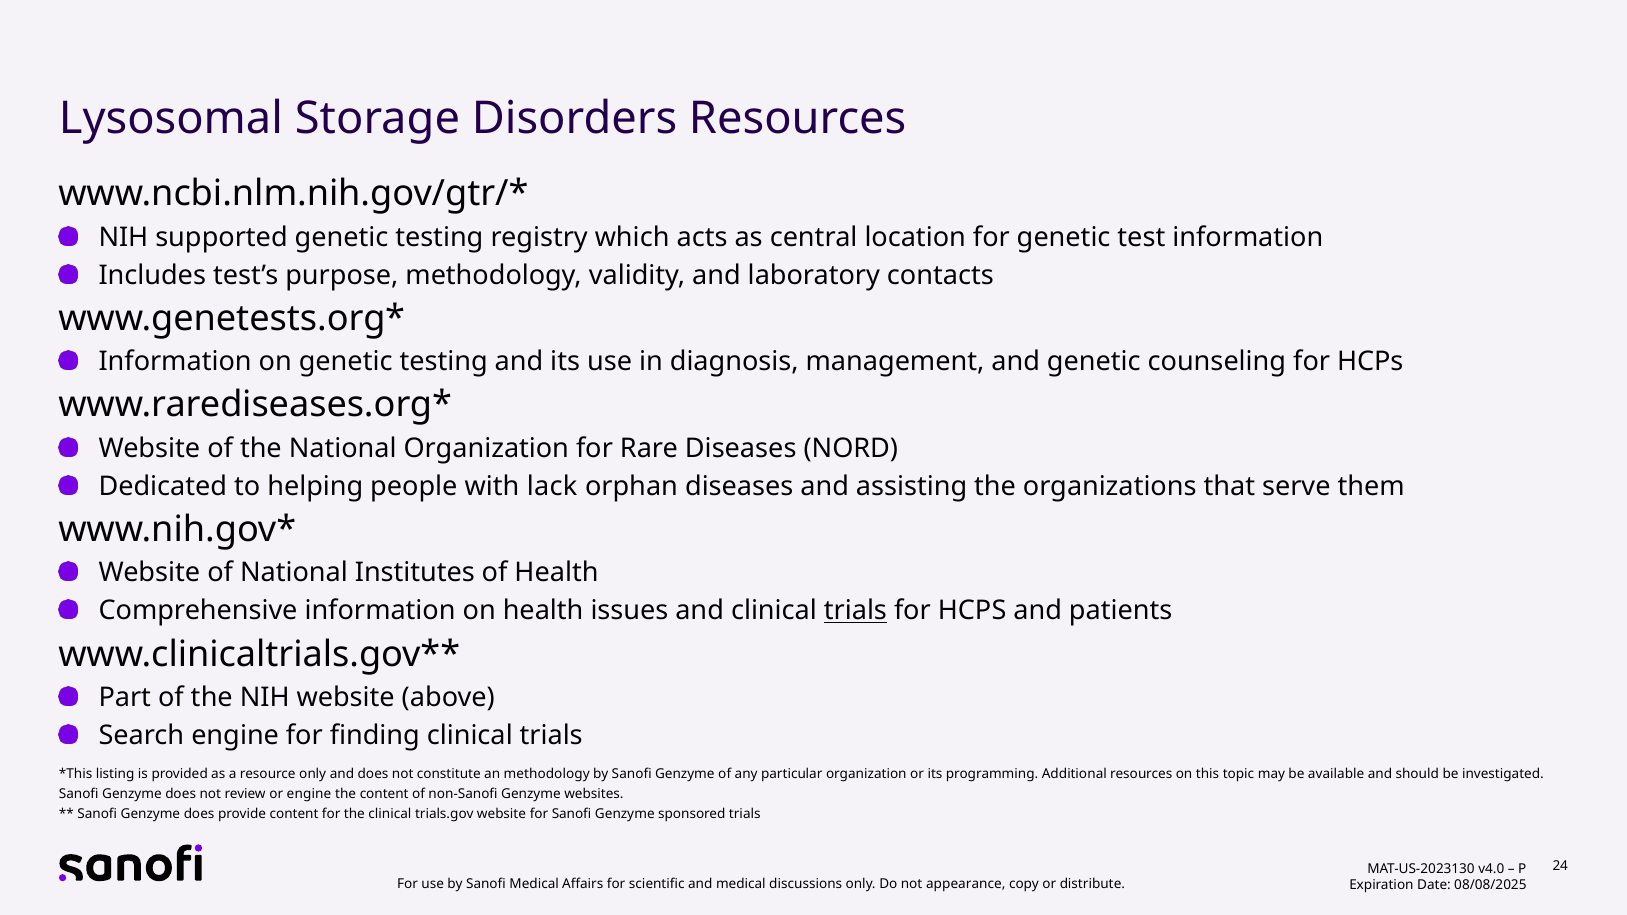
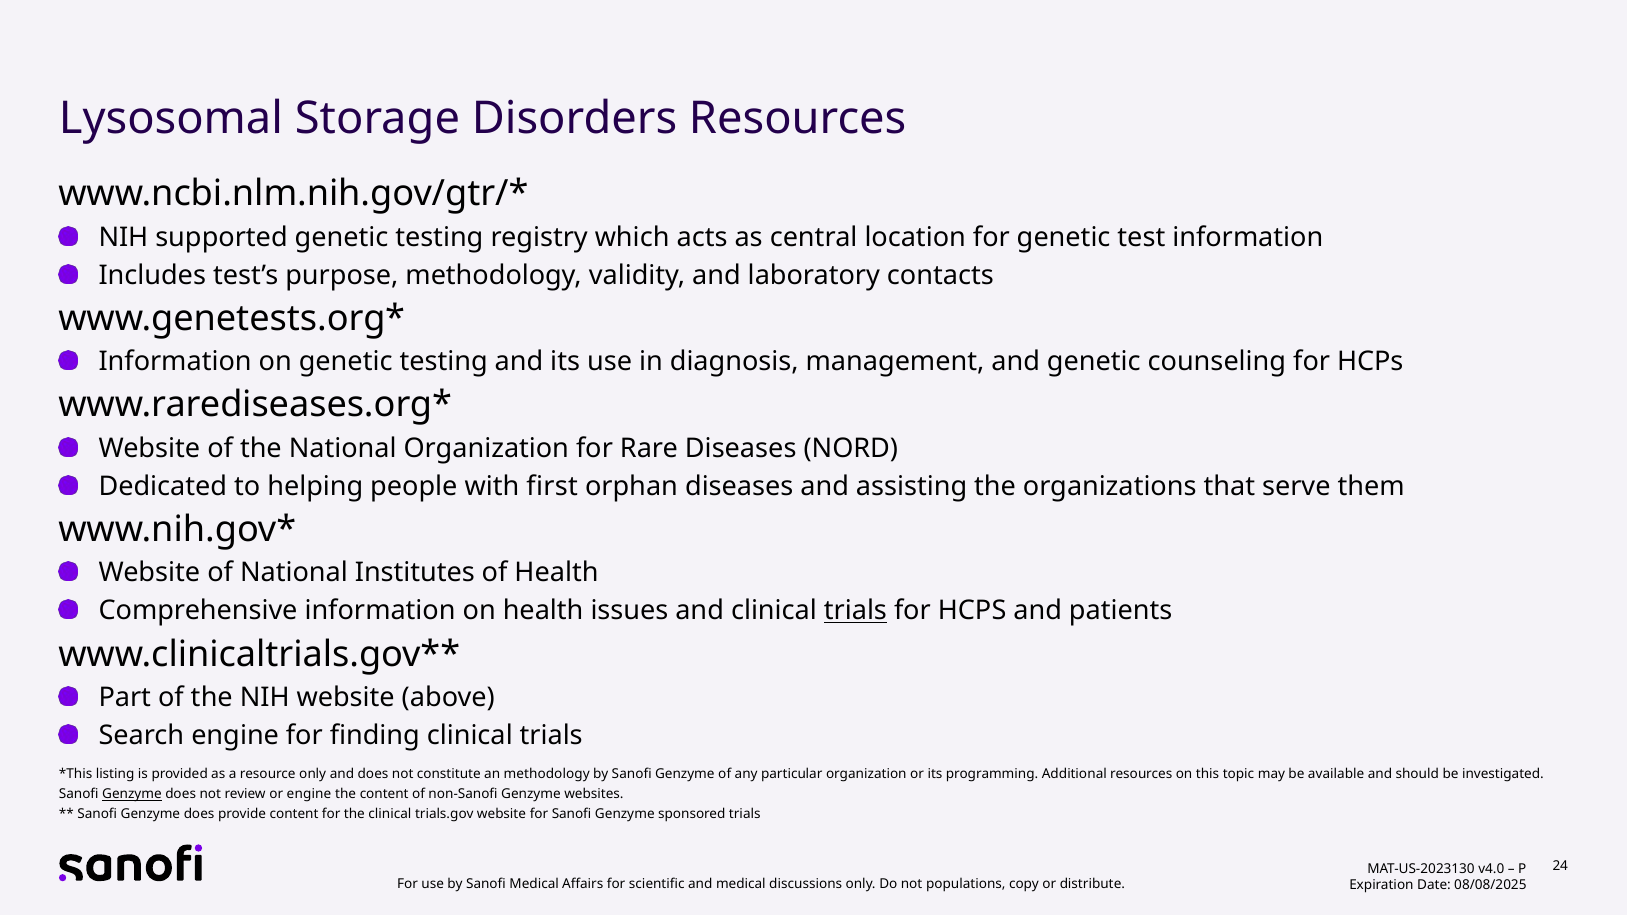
lack: lack -> first
Genzyme at (132, 794) underline: none -> present
appearance: appearance -> populations
